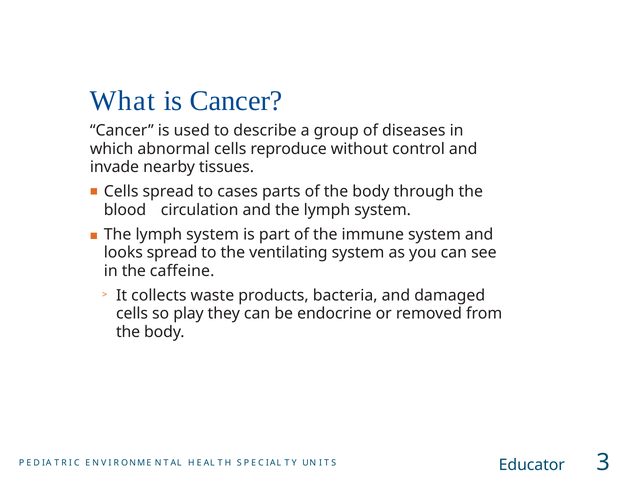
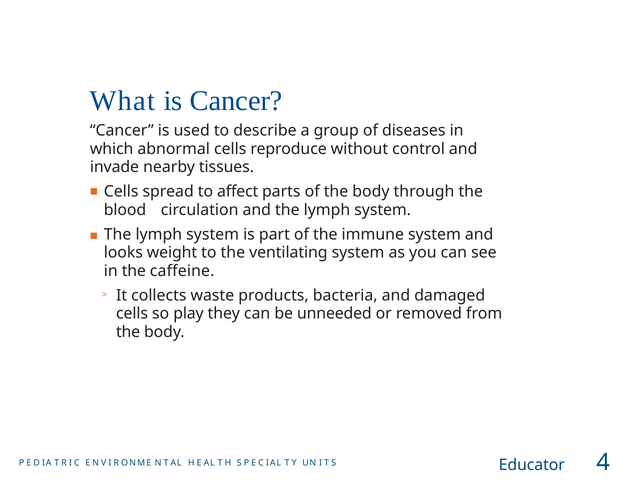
cases: cases -> affect
looks spread: spread -> weight
endocrine: endocrine -> unneeded
3: 3 -> 4
